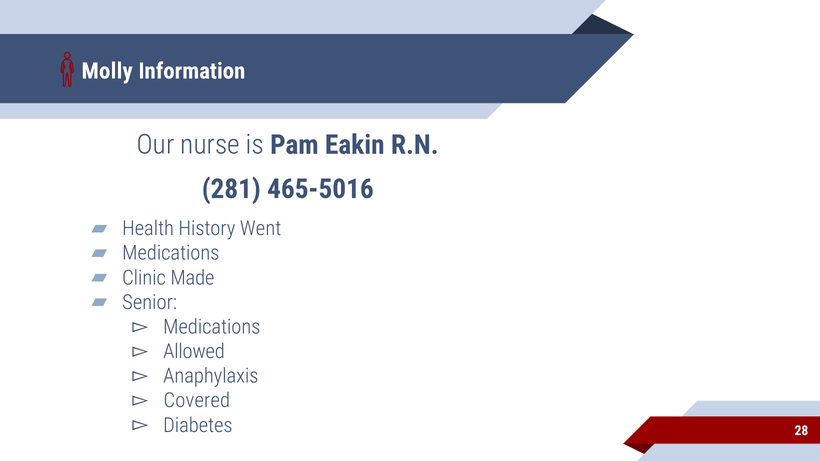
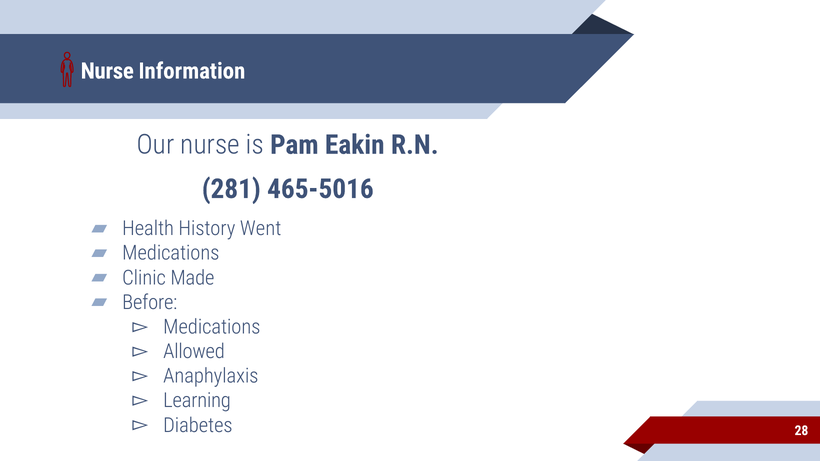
Molly at (107, 71): Molly -> Nurse
Senior: Senior -> Before
Covered: Covered -> Learning
